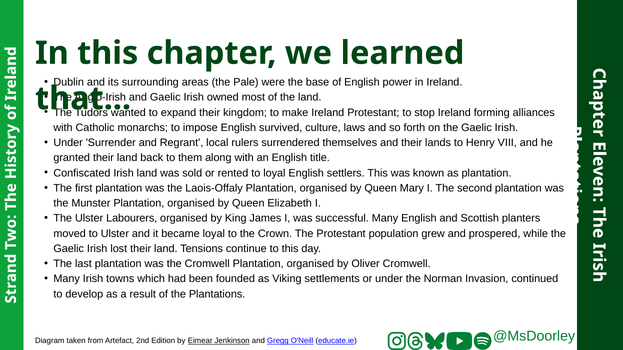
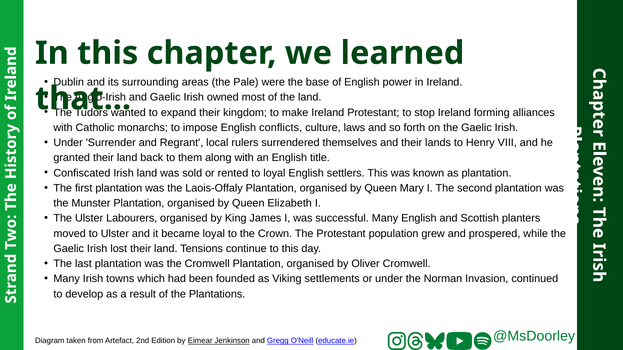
survived: survived -> conflicts
